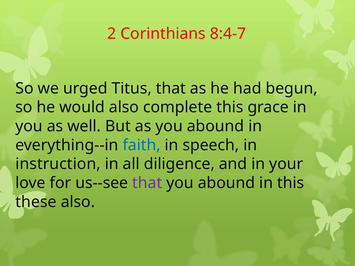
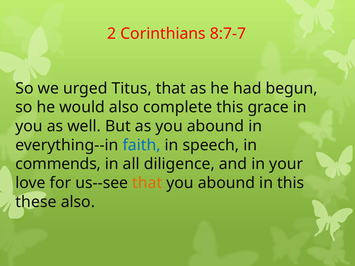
8:4-7: 8:4-7 -> 8:7-7
instruction: instruction -> commends
that at (147, 183) colour: purple -> orange
